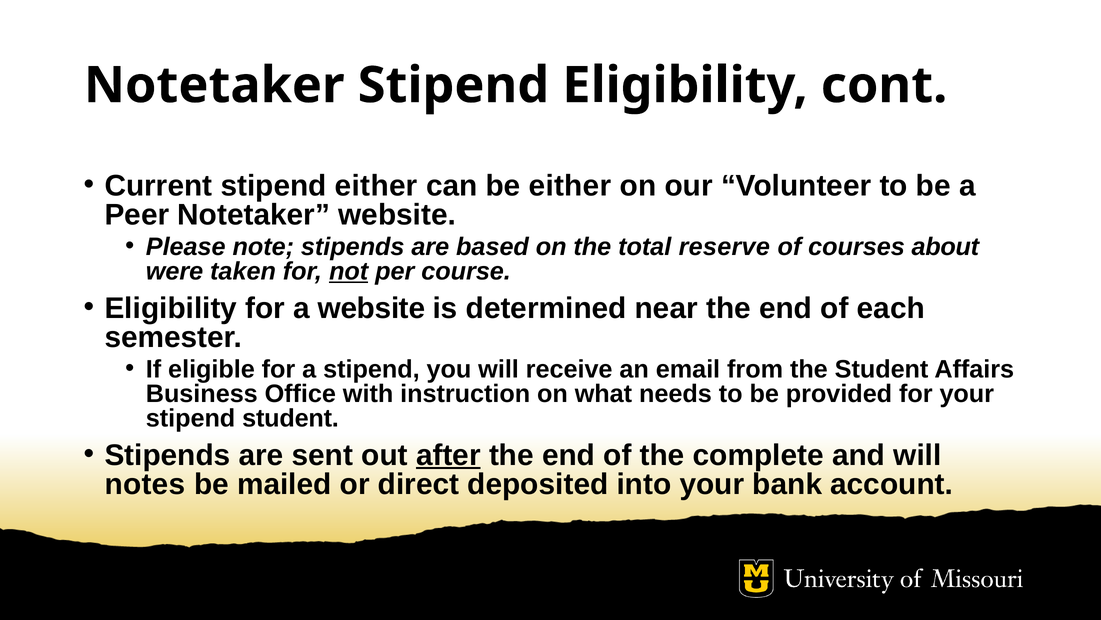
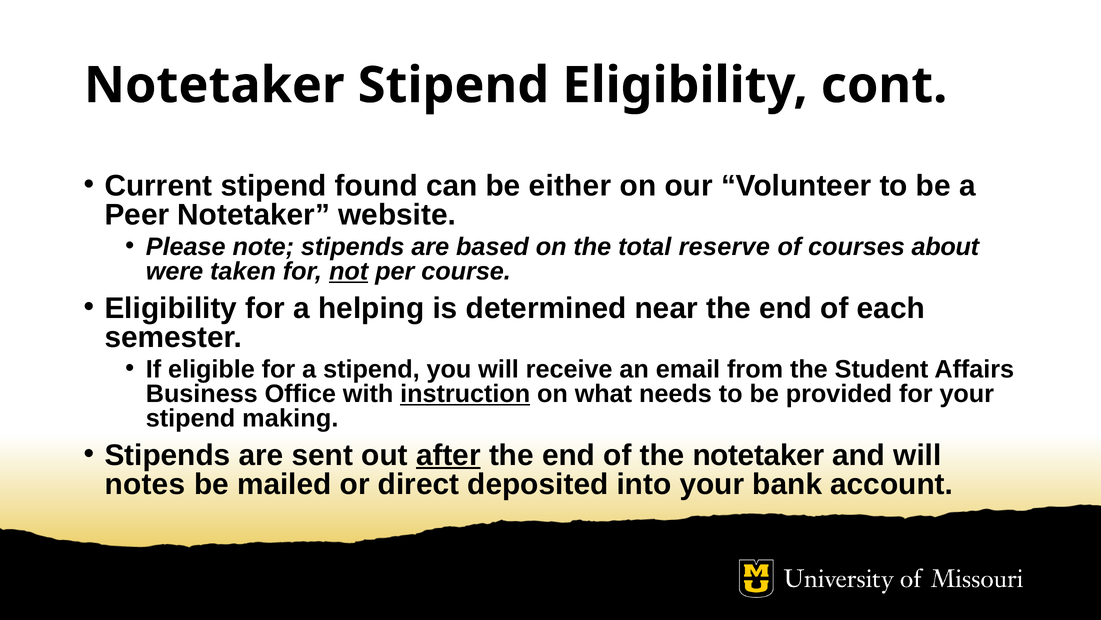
stipend either: either -> found
a website: website -> helping
instruction underline: none -> present
stipend student: student -> making
the complete: complete -> notetaker
